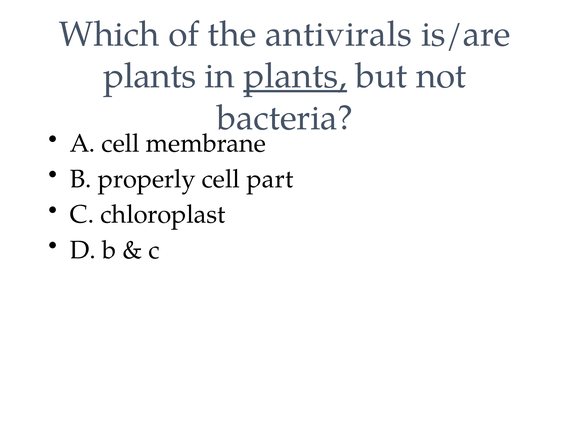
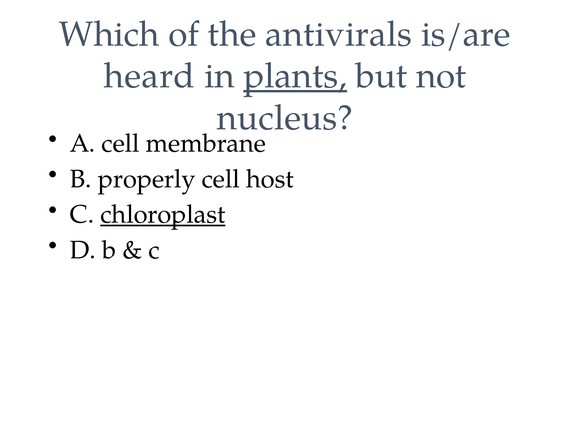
plants at (150, 76): plants -> heard
bacteria: bacteria -> nucleus
part: part -> host
chloroplast underline: none -> present
